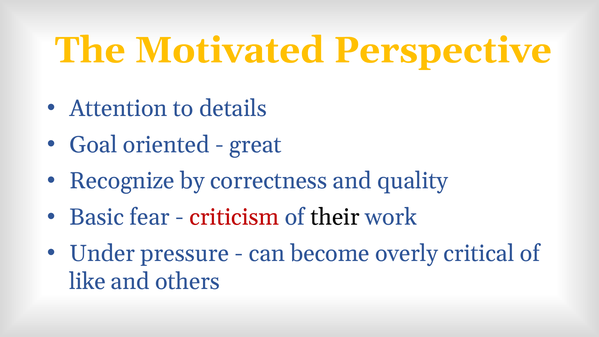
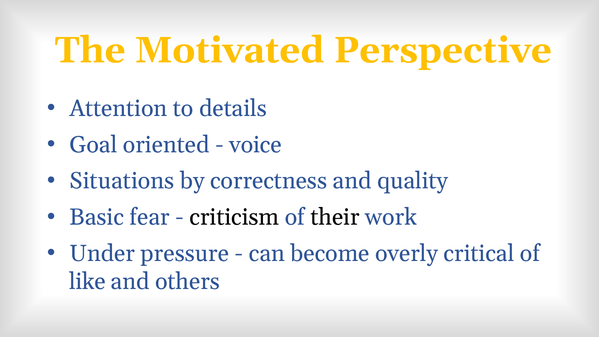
great: great -> voice
Recognize: Recognize -> Situations
criticism colour: red -> black
